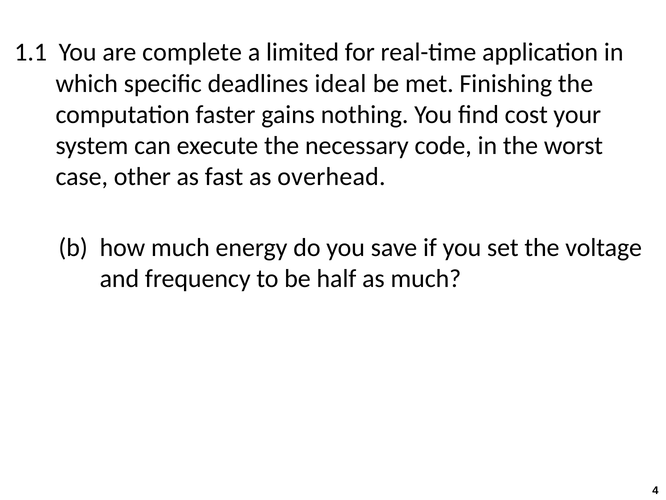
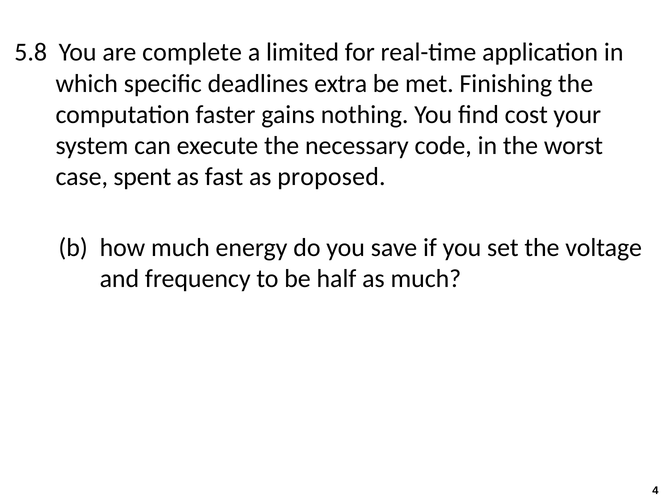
1.1: 1.1 -> 5.8
ideal: ideal -> extra
other: other -> spent
overhead: overhead -> proposed
